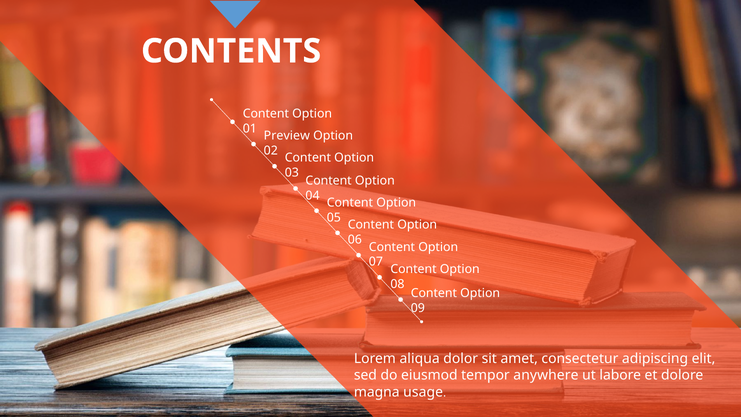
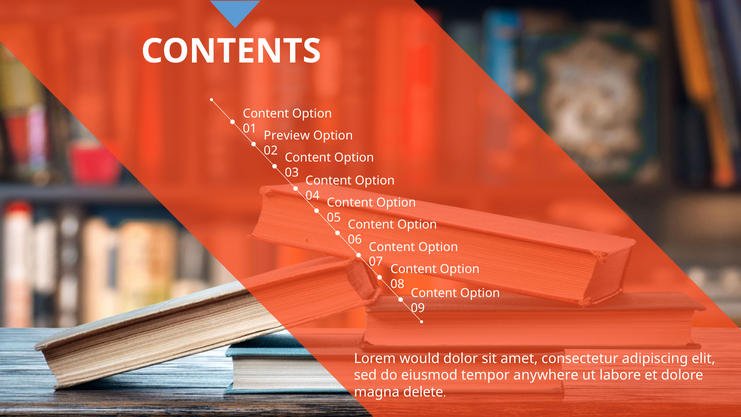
aliqua: aliqua -> would
usage: usage -> delete
